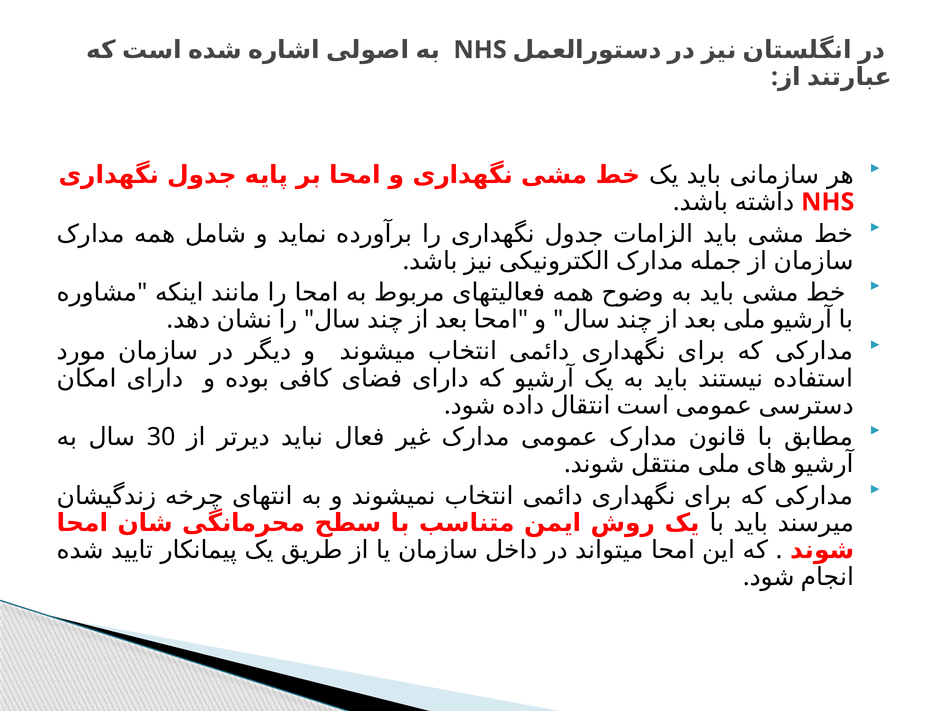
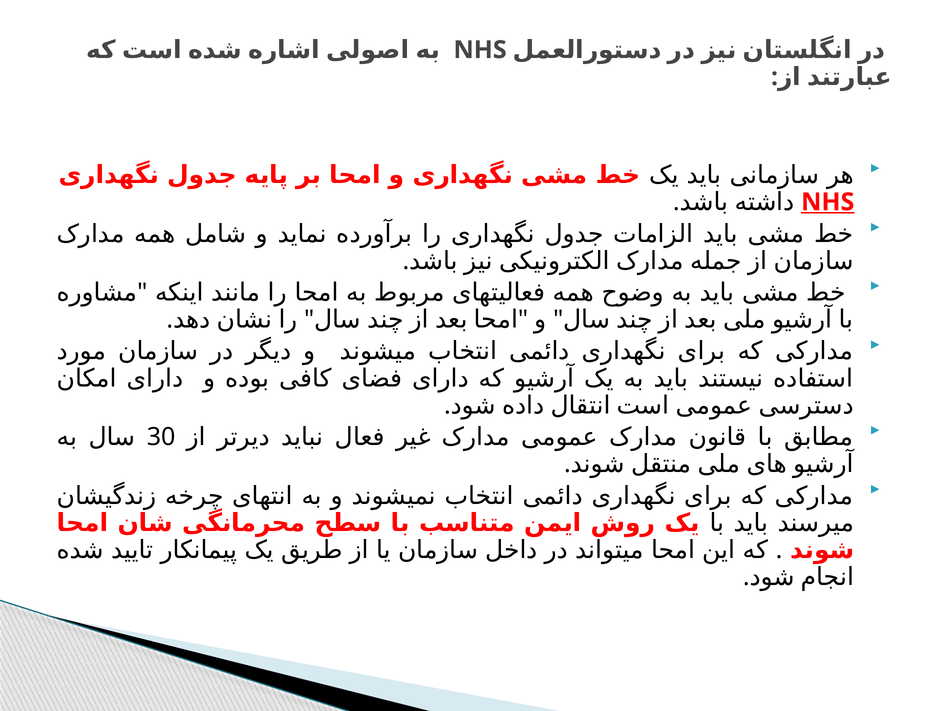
NHS at (828, 202) underline: none -> present
